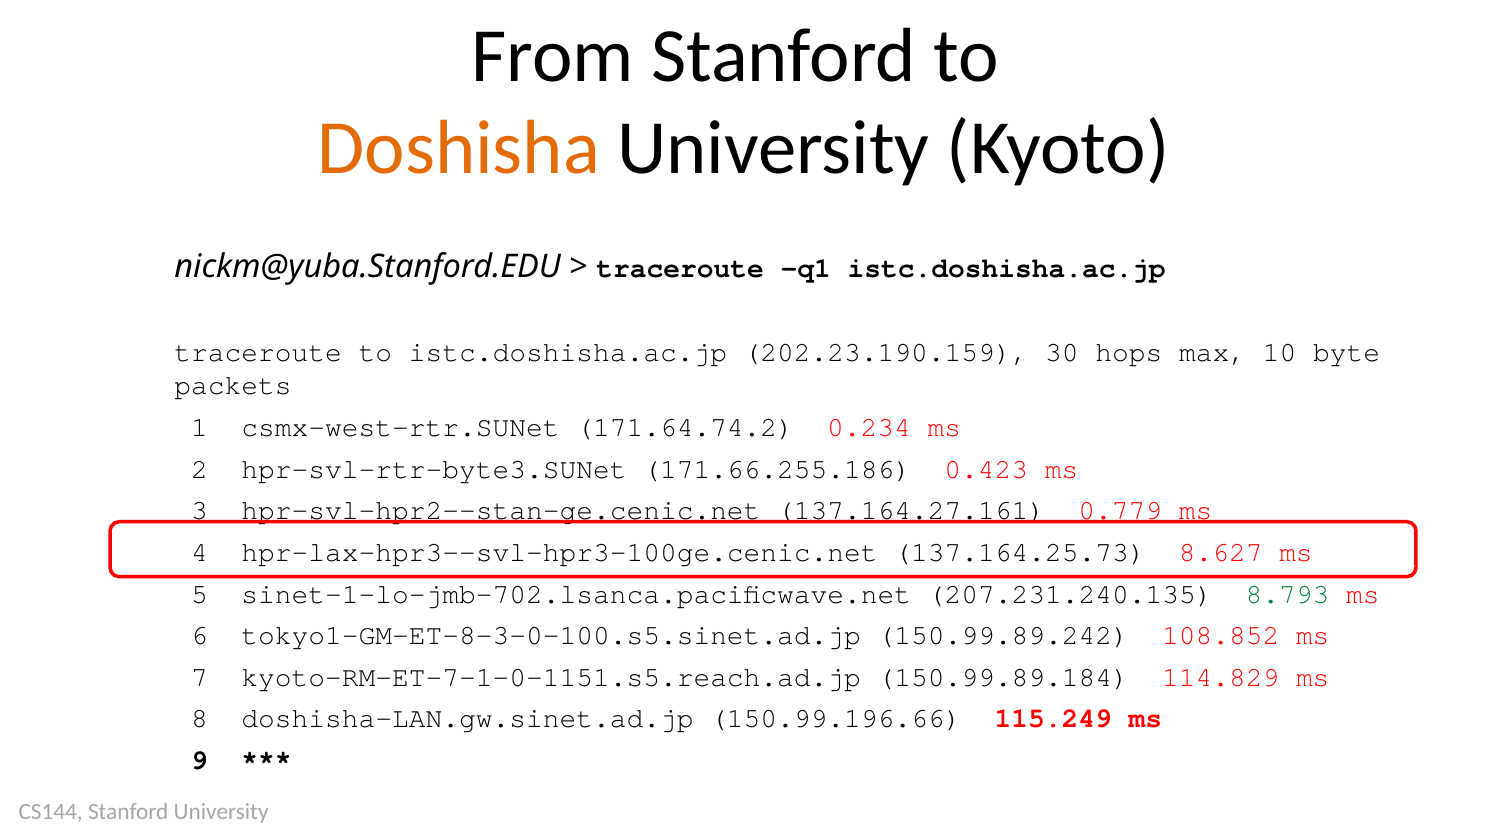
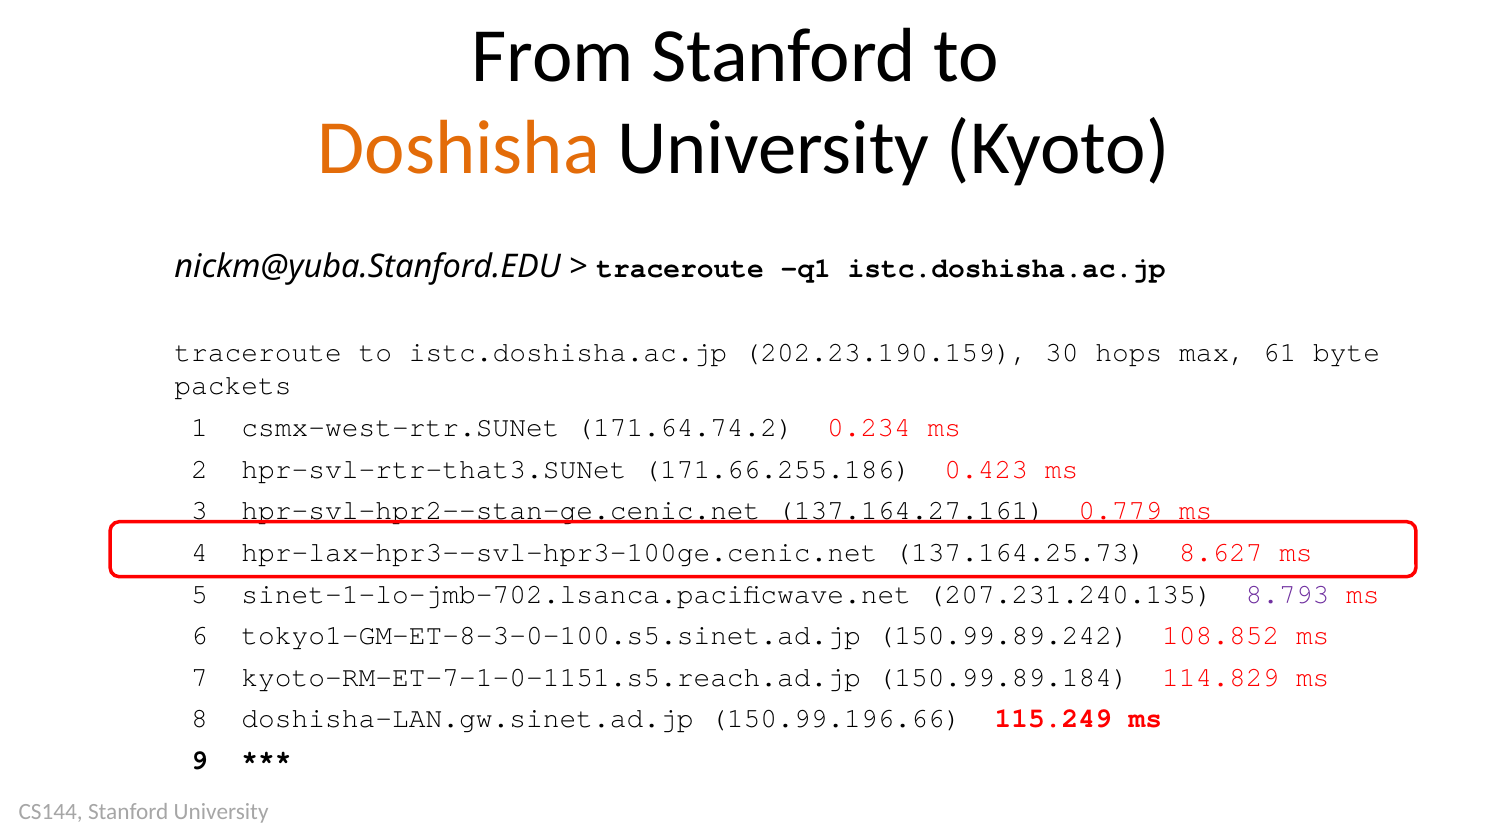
10: 10 -> 61
hpr-svl-rtr-byte3.SUNet: hpr-svl-rtr-byte3.SUNet -> hpr-svl-rtr-that3.SUNet
8.793 colour: green -> purple
